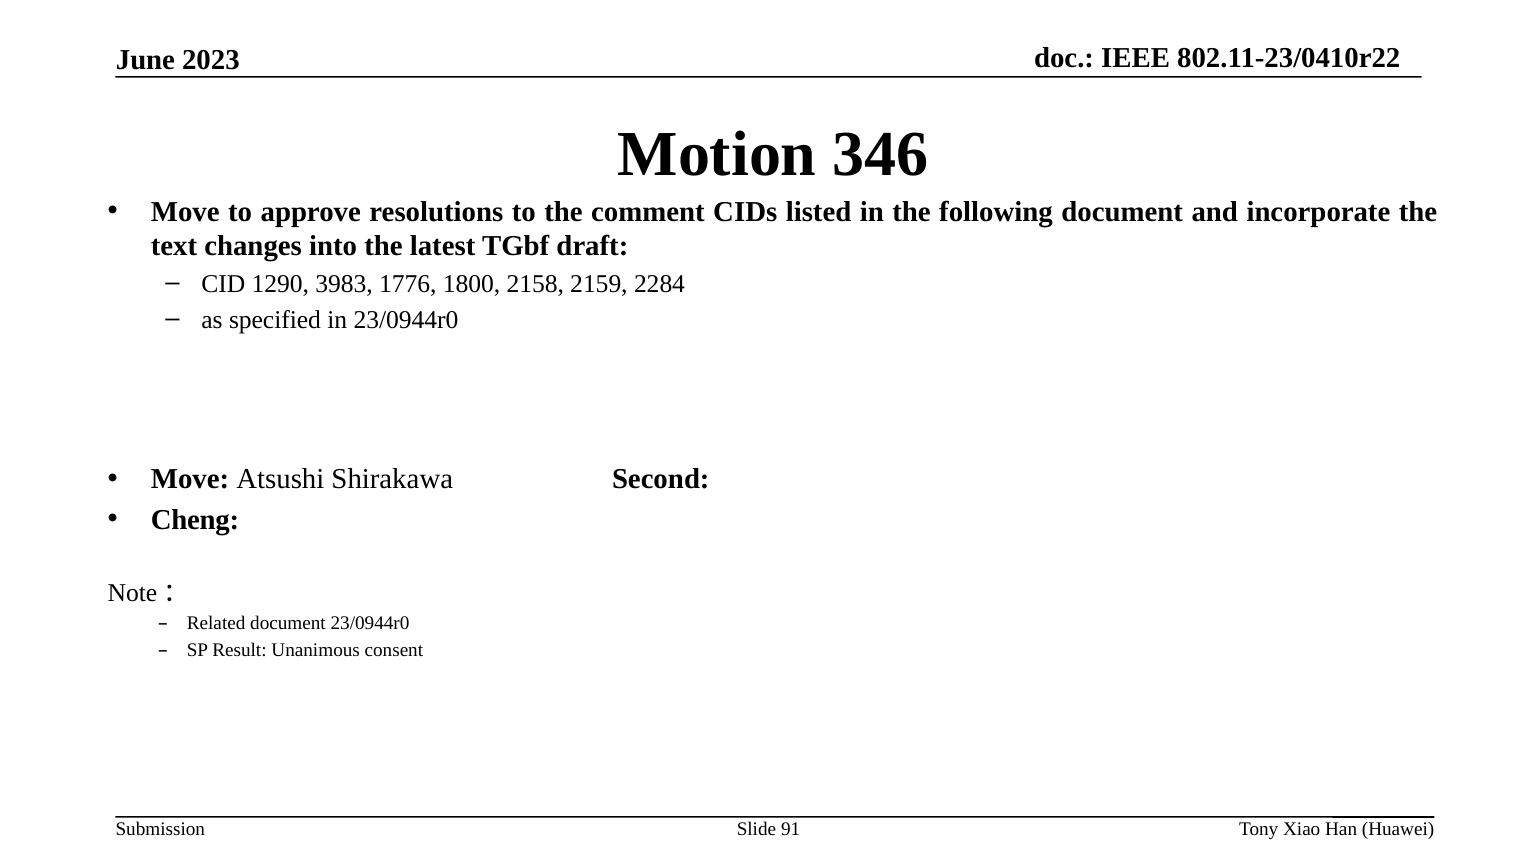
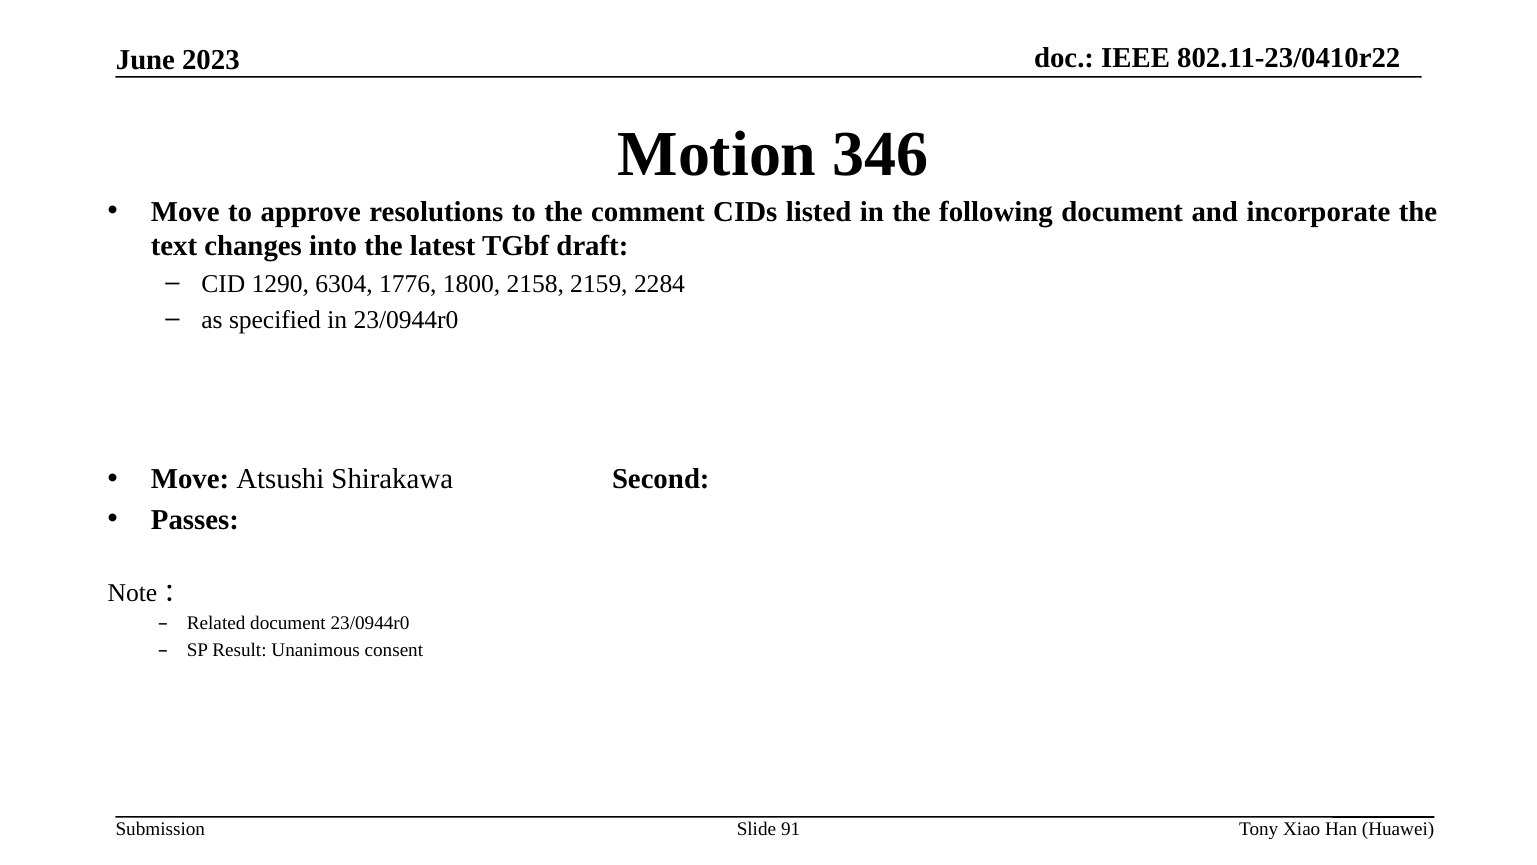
3983: 3983 -> 6304
Cheng: Cheng -> Passes
